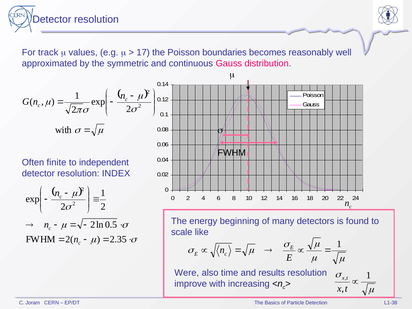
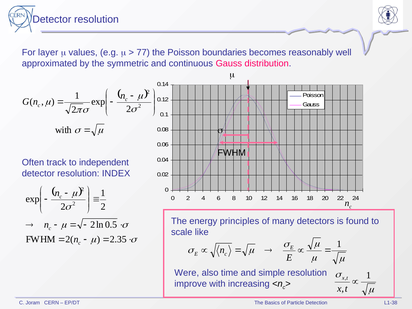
track: track -> layer
17: 17 -> 77
finite: finite -> track
beginning: beginning -> principles
results: results -> simple
